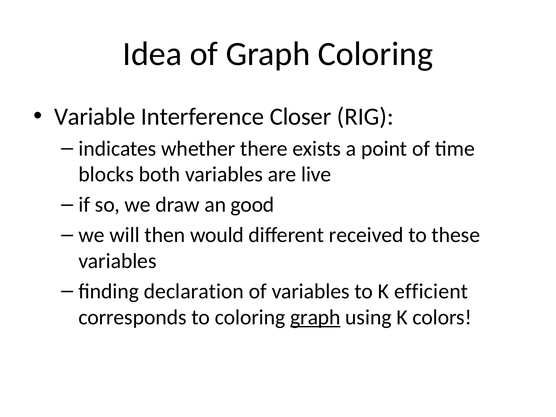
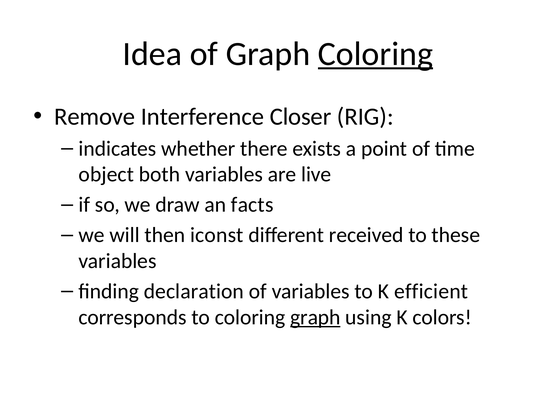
Coloring at (375, 54) underline: none -> present
Variable: Variable -> Remove
blocks: blocks -> object
good: good -> facts
would: would -> iconst
